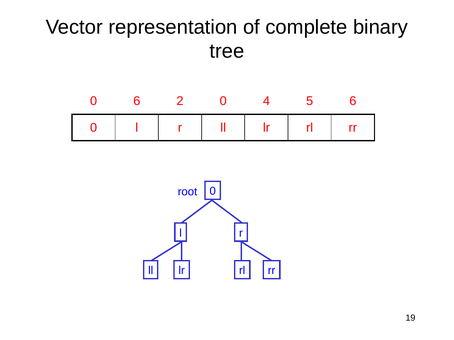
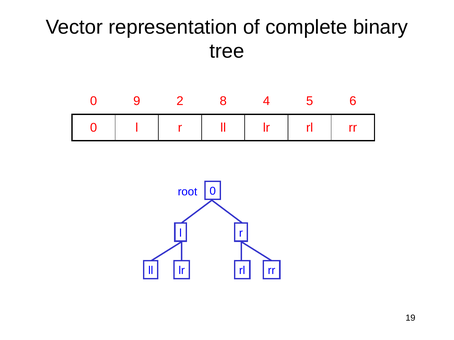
0 6: 6 -> 9
2 0: 0 -> 8
